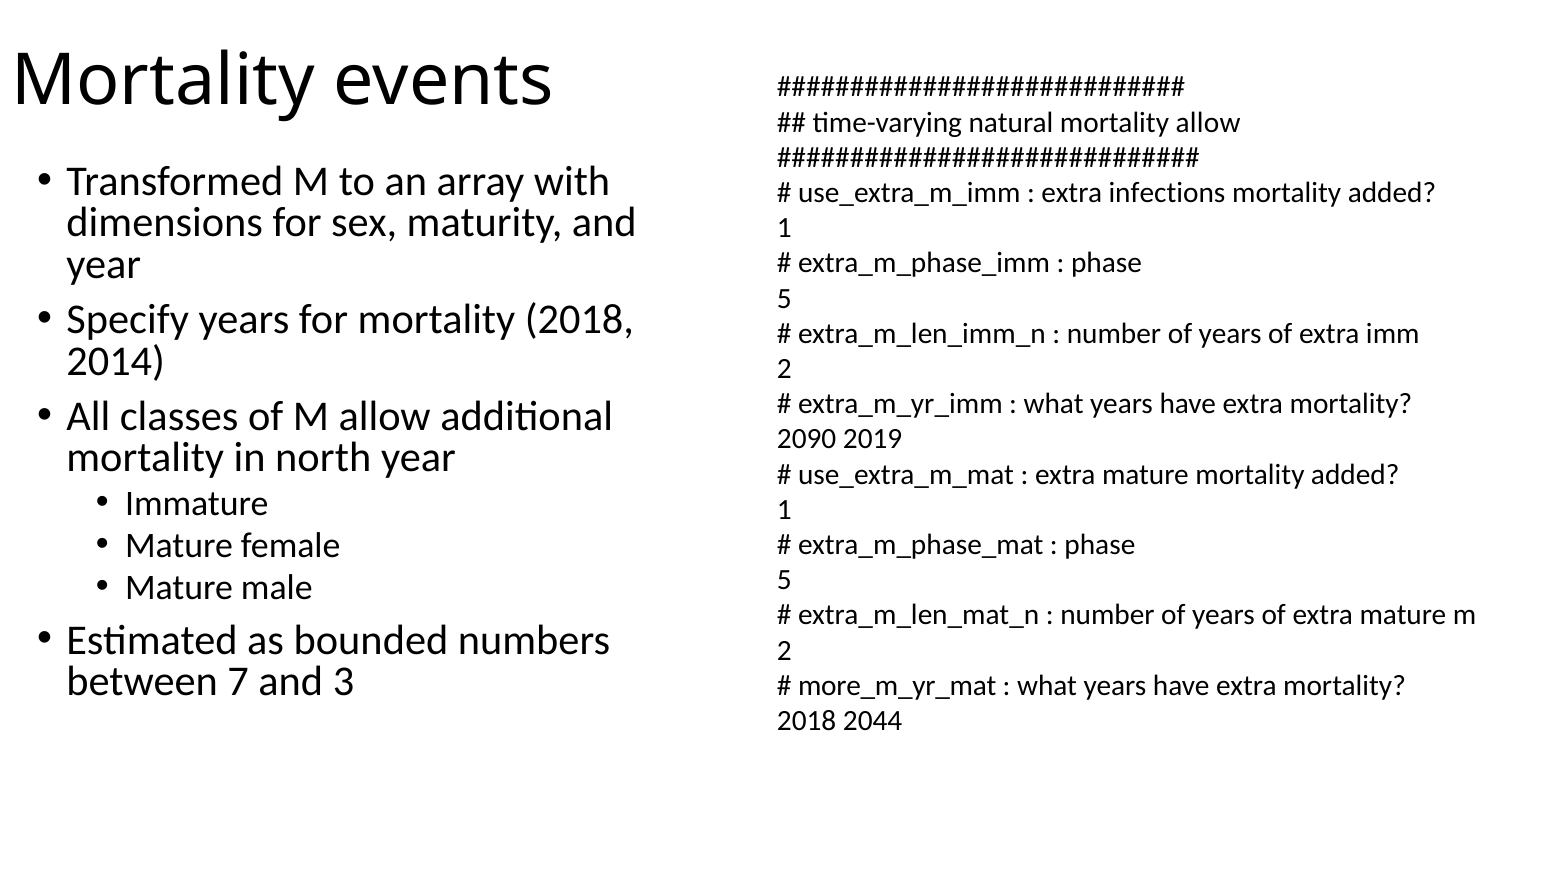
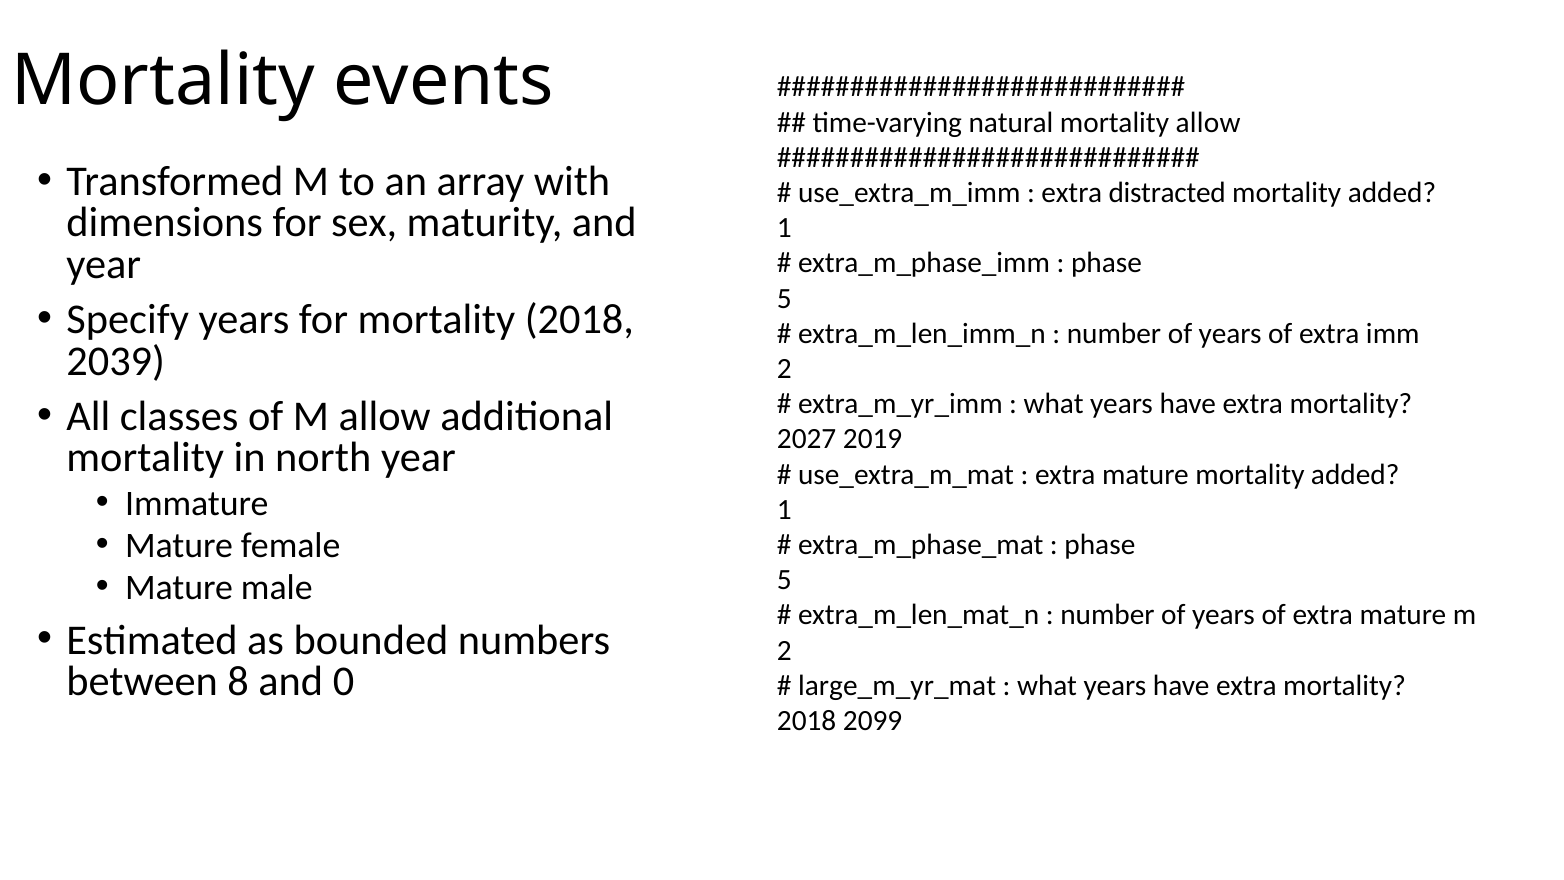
infections: infections -> distracted
2014: 2014 -> 2039
2090: 2090 -> 2027
7: 7 -> 8
3: 3 -> 0
more_m_yr_mat: more_m_yr_mat -> large_m_yr_mat
2044: 2044 -> 2099
